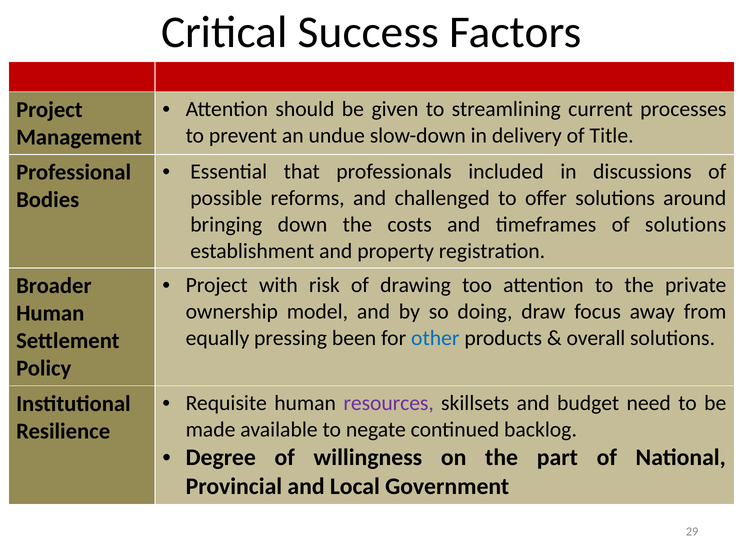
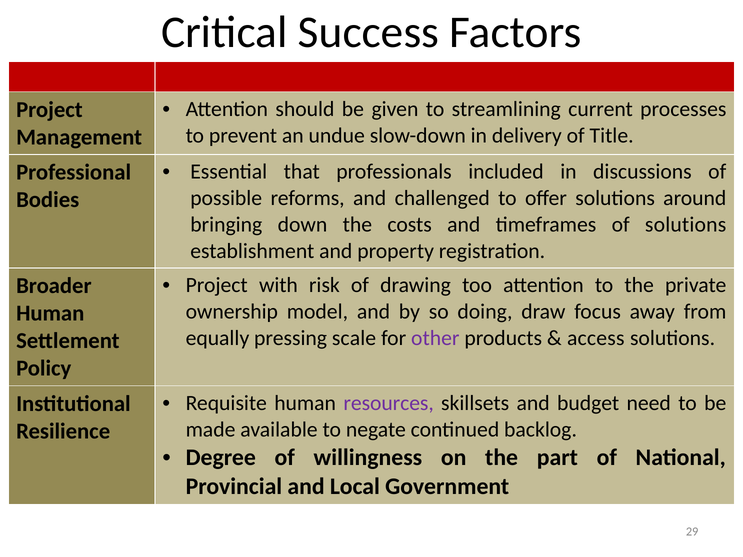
been: been -> scale
other colour: blue -> purple
overall: overall -> access
